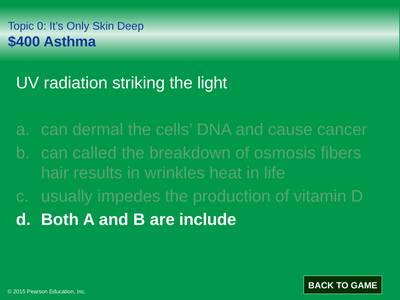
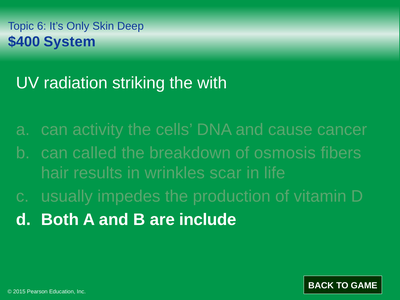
0: 0 -> 6
Asthma: Asthma -> System
light: light -> with
dermal: dermal -> activity
heat: heat -> scar
